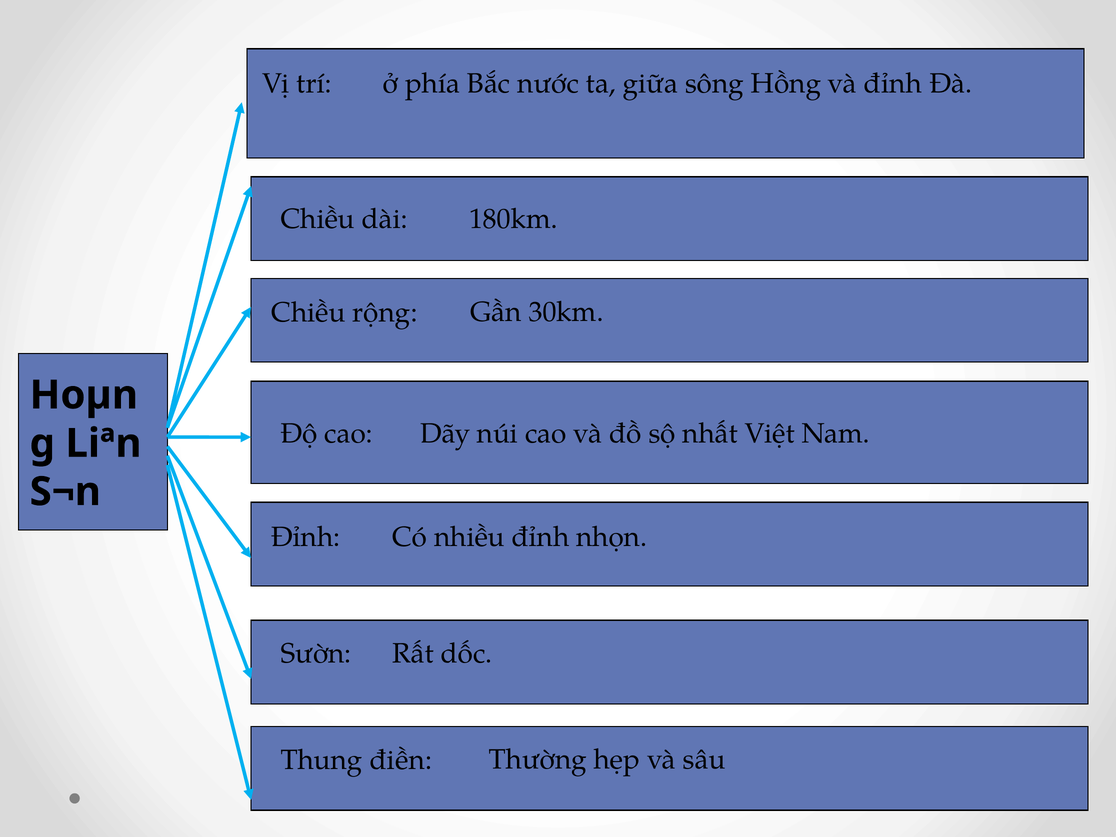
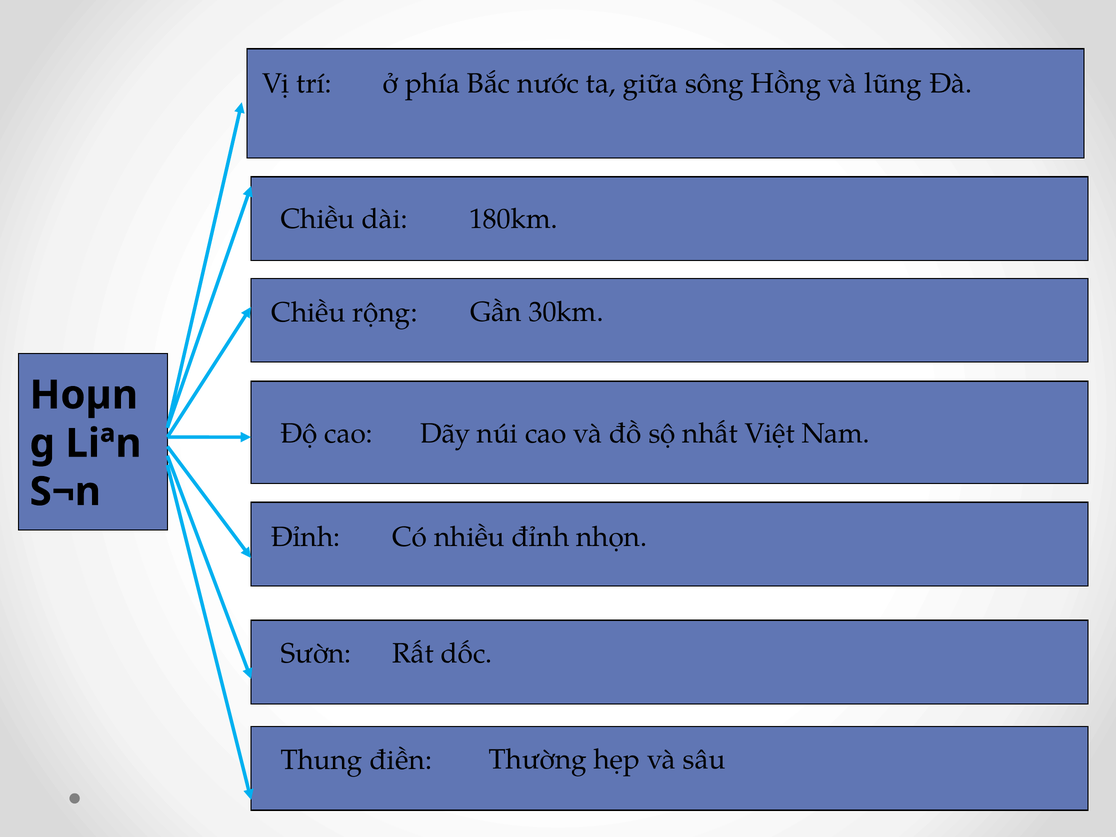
và đỉnh: đỉnh -> lũng
